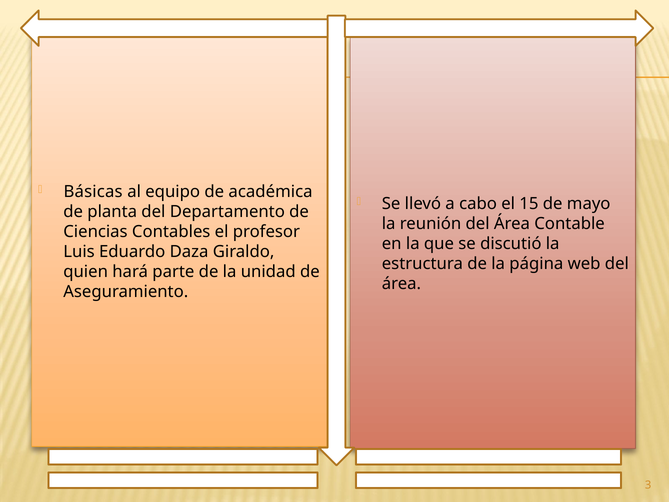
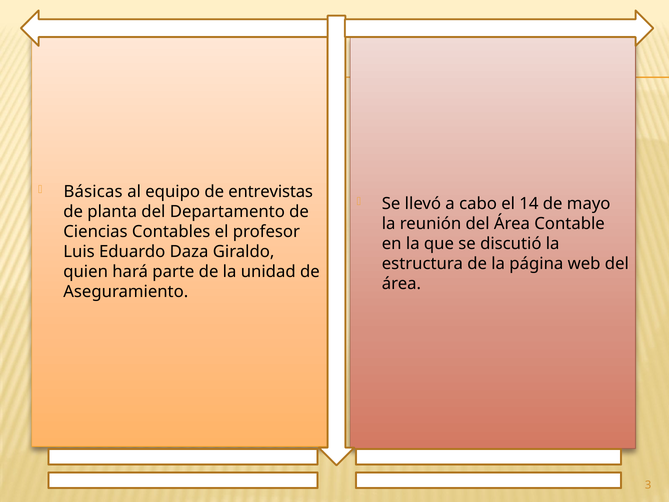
académica: académica -> entrevistas
15: 15 -> 14
